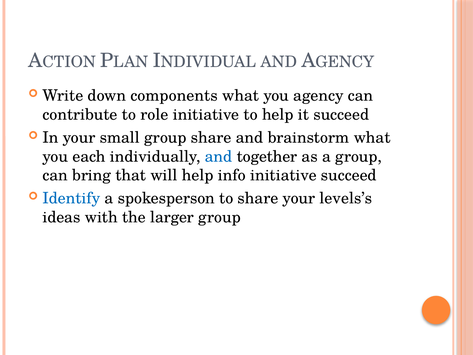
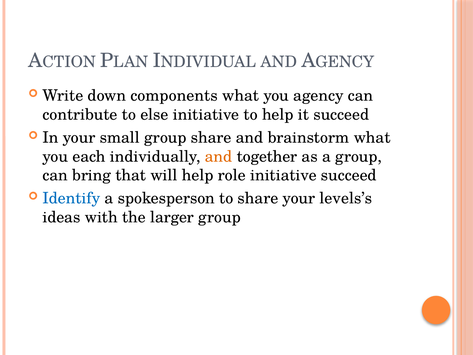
role: role -> else
and at (219, 156) colour: blue -> orange
info: info -> role
